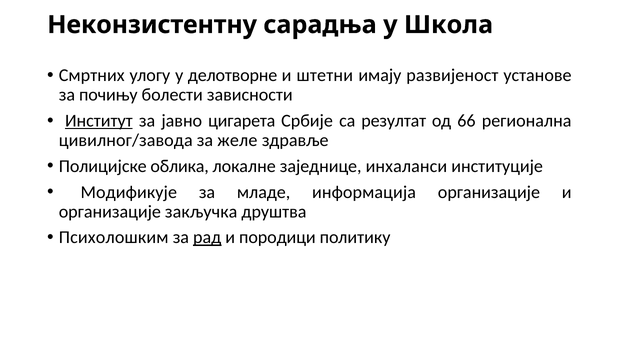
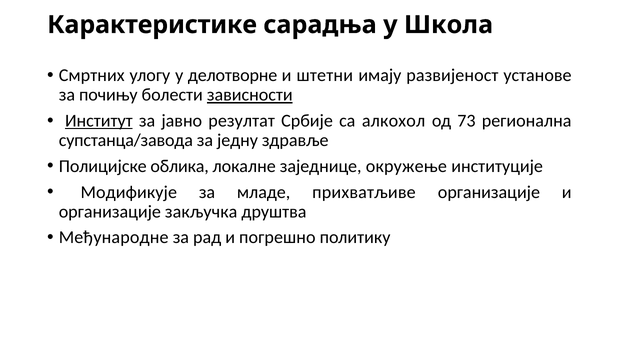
Неконзистентну: Неконзистентну -> Карактеристике
зависности underline: none -> present
цигарета: цигарета -> резултат
резултат: резултат -> алкохол
66: 66 -> 73
цивилног/завода: цивилног/завода -> супстанца/завода
желе: желе -> једну
инхаланси: инхаланси -> окружење
информација: информација -> прихватљиве
Психолошким: Психолошким -> Међународне
рад underline: present -> none
породици: породици -> погрешно
